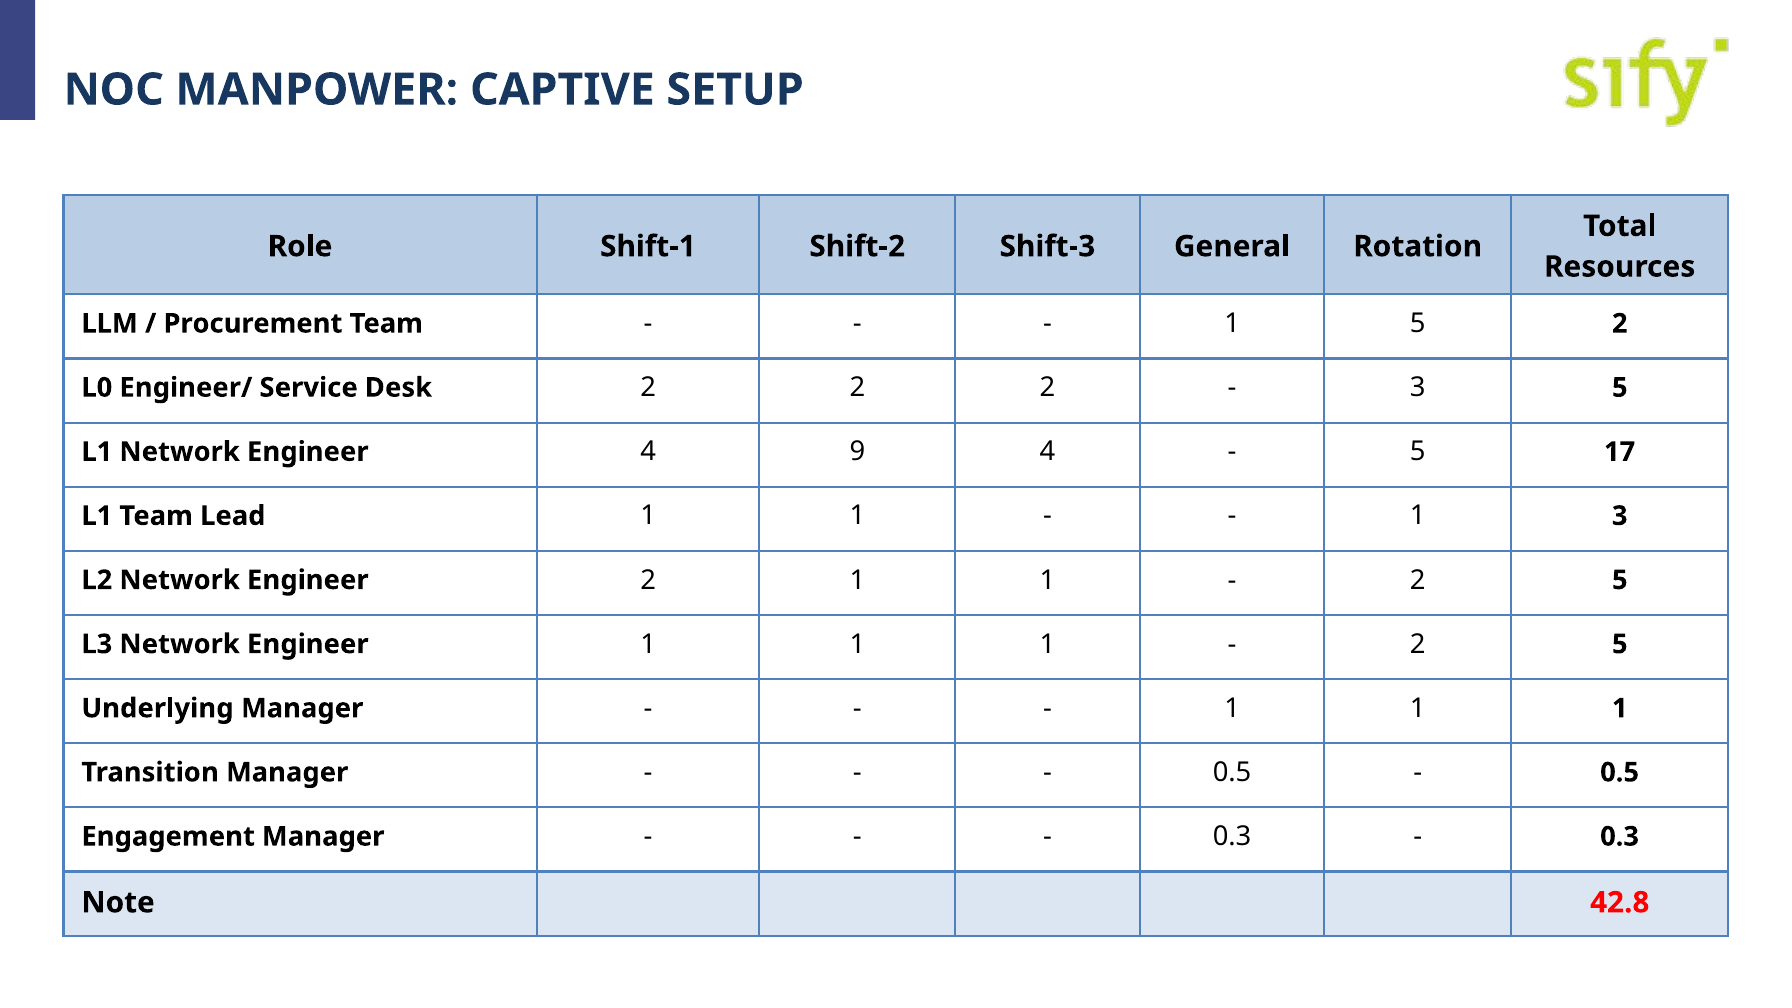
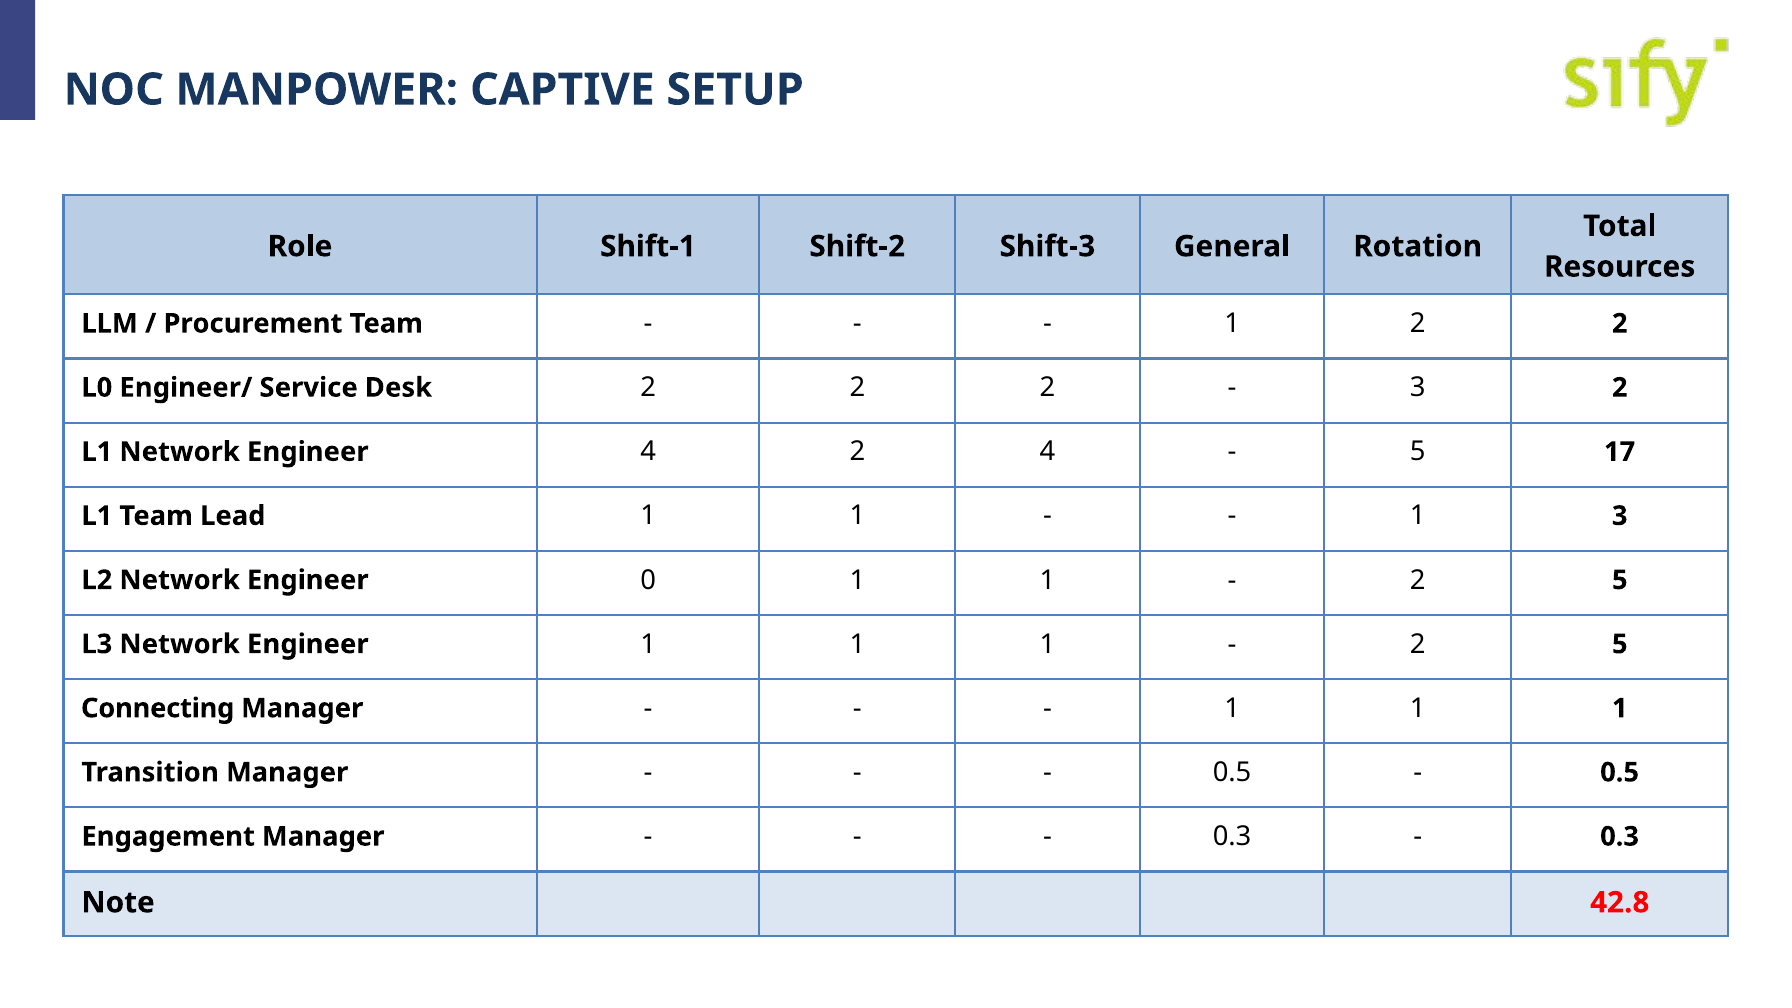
1 5: 5 -> 2
3 5: 5 -> 2
4 9: 9 -> 2
Engineer 2: 2 -> 0
Underlying: Underlying -> Connecting
